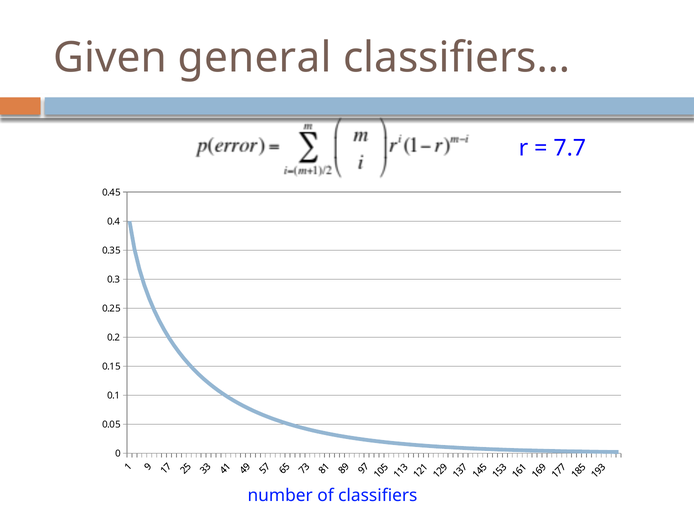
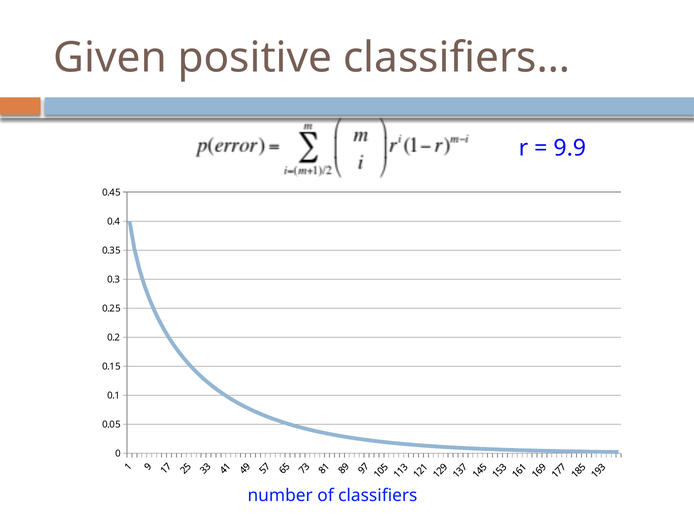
general: general -> positive
7.7: 7.7 -> 9.9
